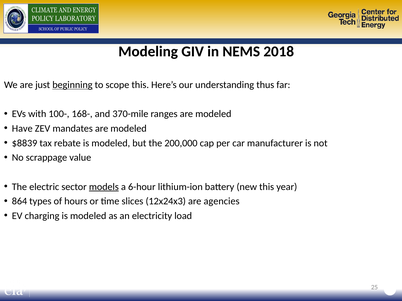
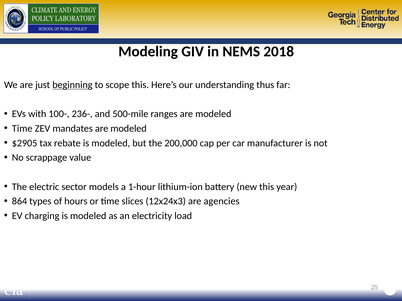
168-: 168- -> 236-
370-mile: 370-mile -> 500-mile
Have at (22, 129): Have -> Time
$8839: $8839 -> $2905
models underline: present -> none
6-hour: 6-hour -> 1-hour
